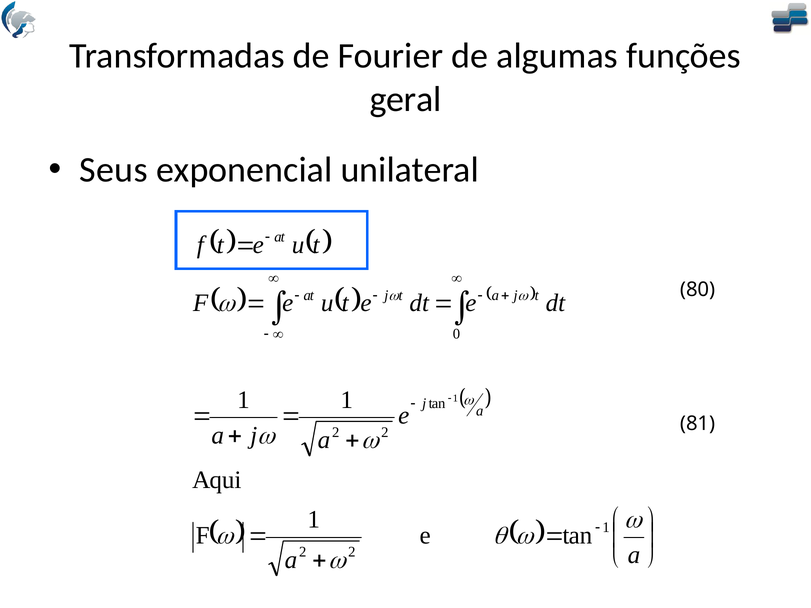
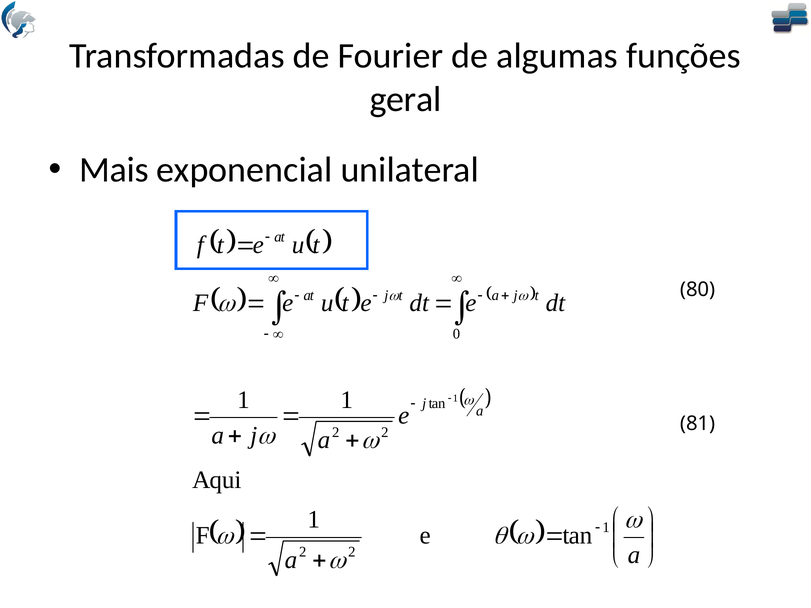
Seus: Seus -> Mais
